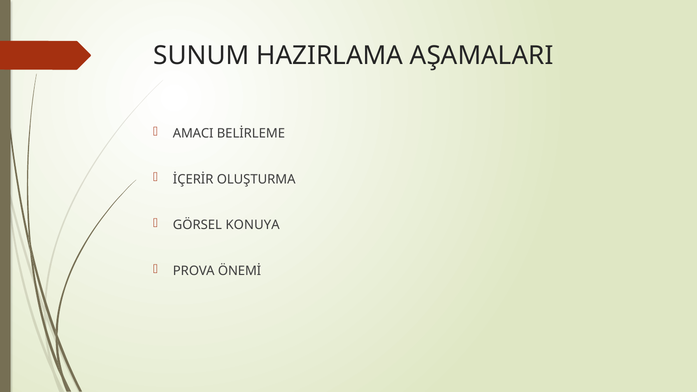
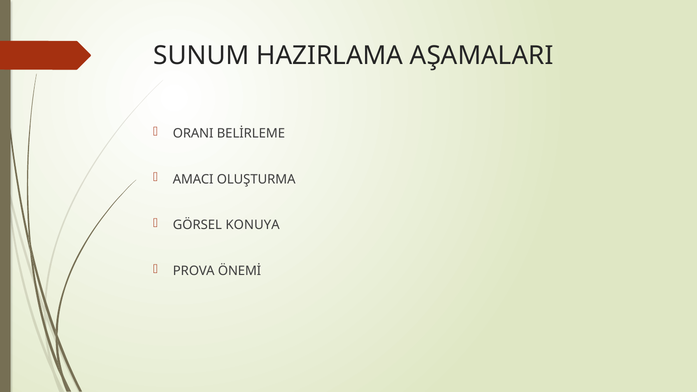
AMACI: AMACI -> ORANI
İÇERİR: İÇERİR -> AMACI
